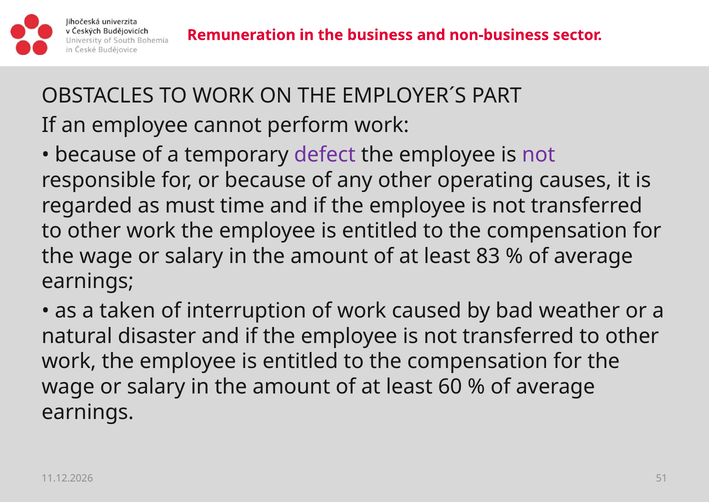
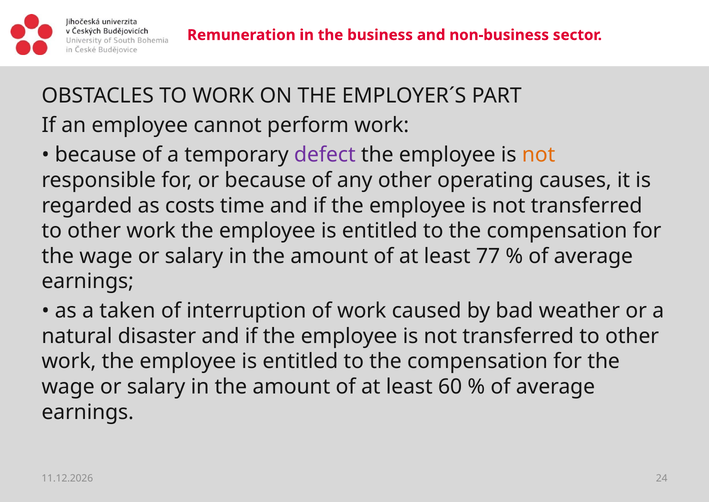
not at (539, 155) colour: purple -> orange
must: must -> costs
83: 83 -> 77
51: 51 -> 24
